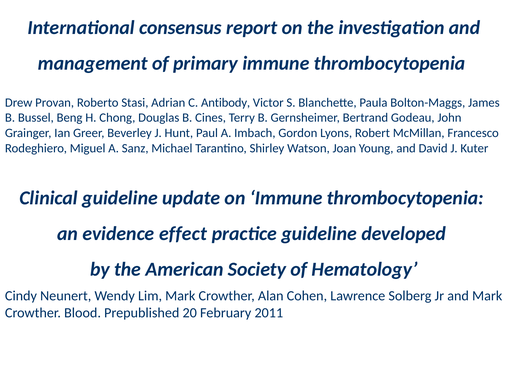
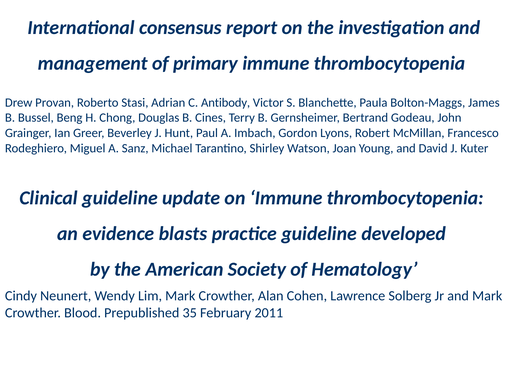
effect: effect -> blasts
20: 20 -> 35
